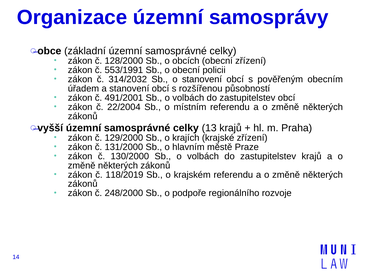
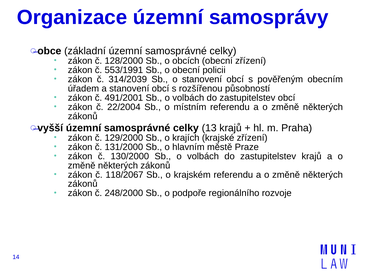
314/2032: 314/2032 -> 314/2039
118/2019: 118/2019 -> 118/2067
